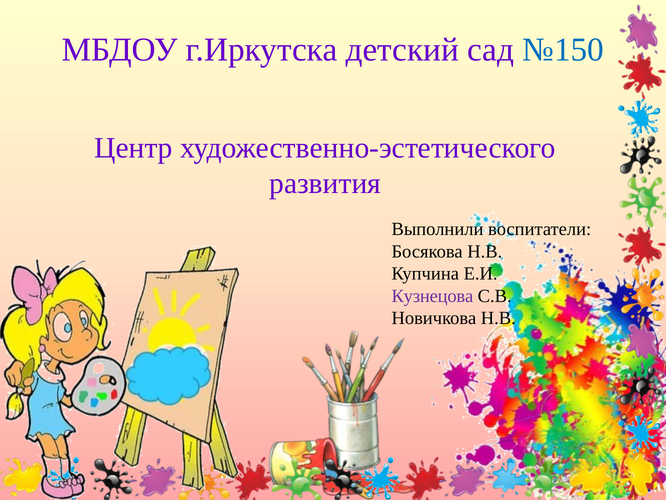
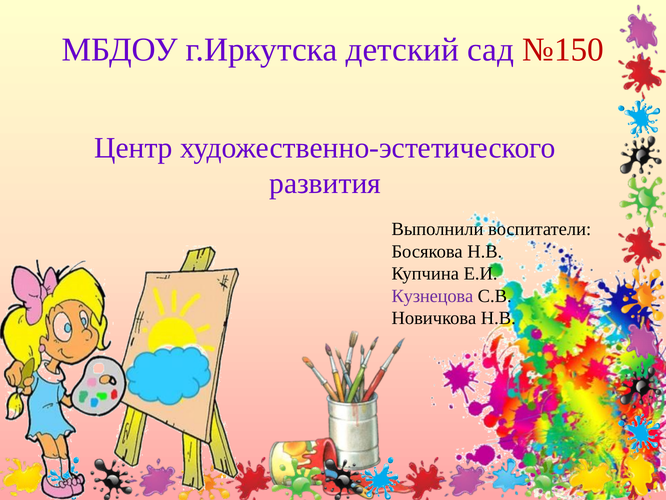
№150 colour: blue -> red
